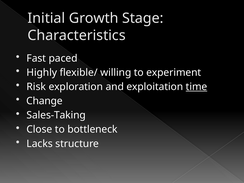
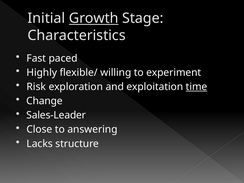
Growth underline: none -> present
Sales-Taking: Sales-Taking -> Sales-Leader
bottleneck: bottleneck -> answering
